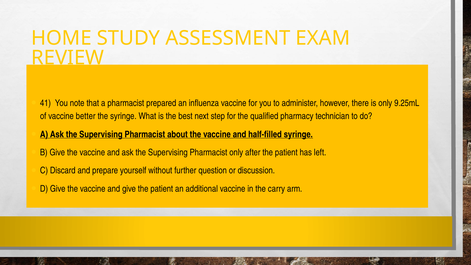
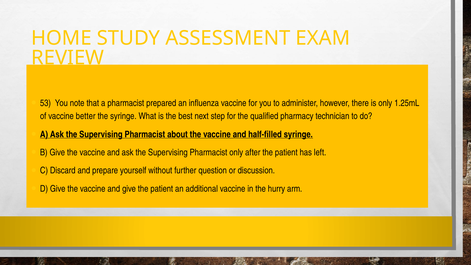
41: 41 -> 53
9.25mL: 9.25mL -> 1.25mL
carry: carry -> hurry
